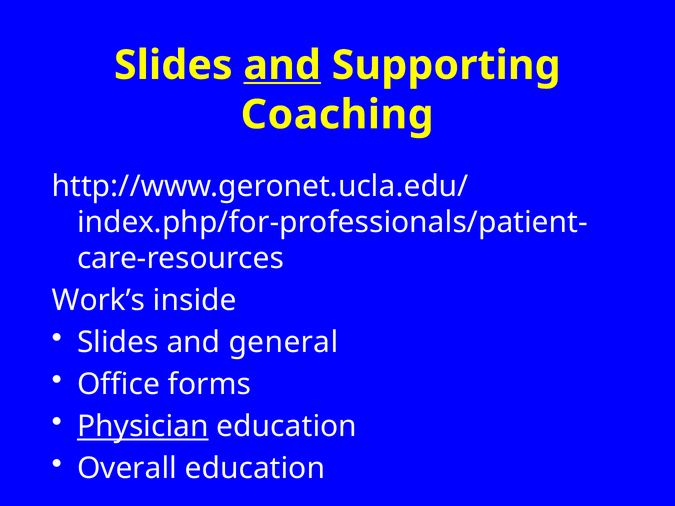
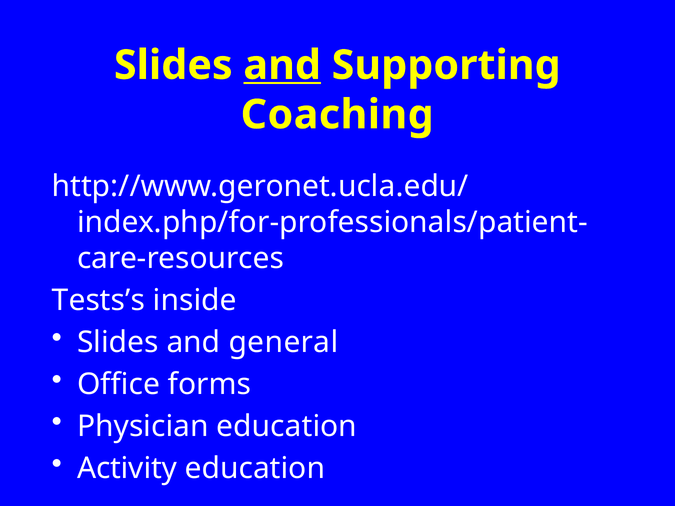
Work’s: Work’s -> Tests’s
Physician underline: present -> none
Overall: Overall -> Activity
